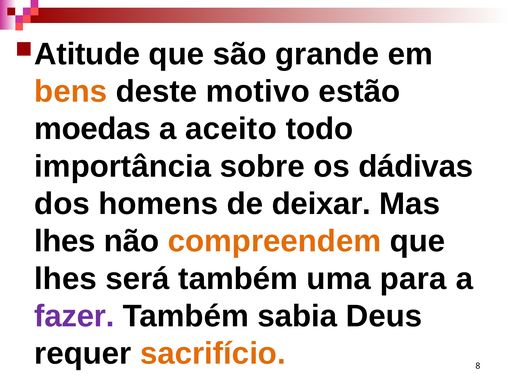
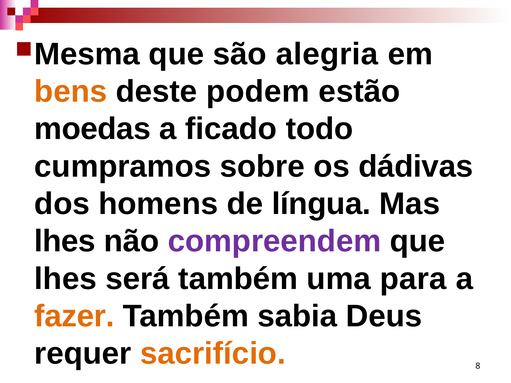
Atitude: Atitude -> Mesma
grande: grande -> alegria
motivo: motivo -> podem
aceito: aceito -> ficado
importância: importância -> cumpramos
deixar: deixar -> língua
compreendem colour: orange -> purple
fazer colour: purple -> orange
